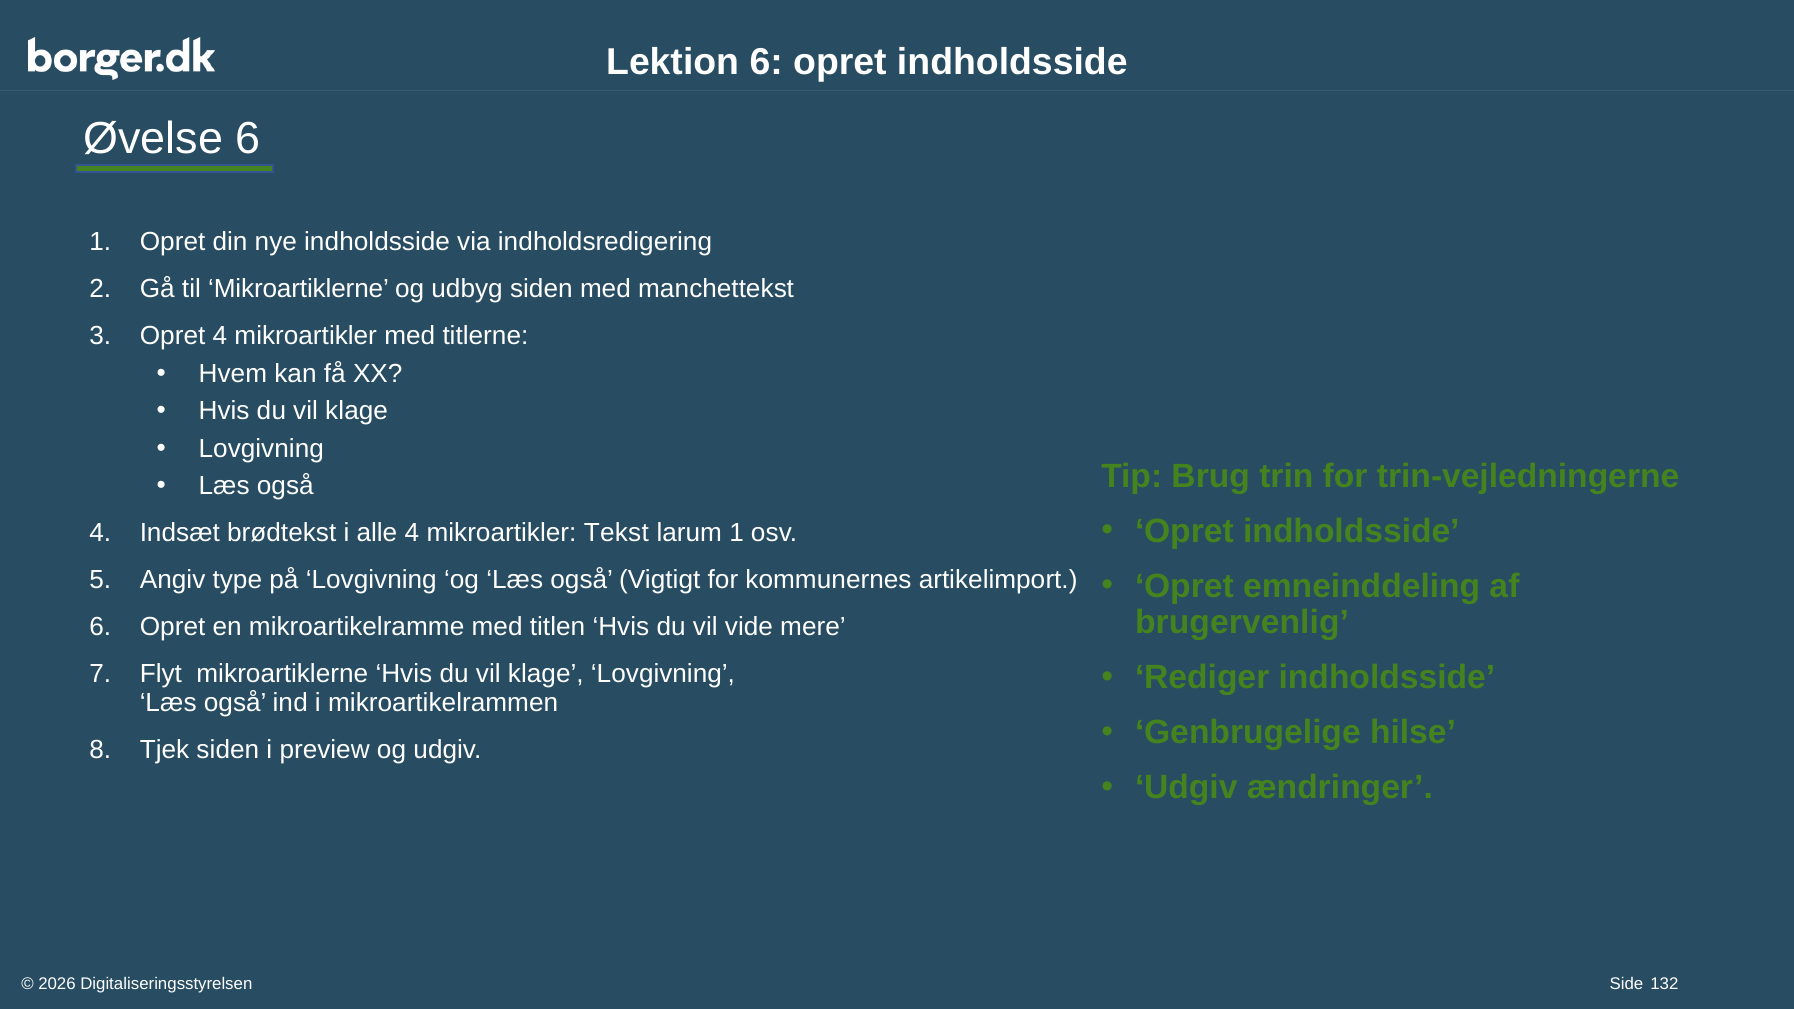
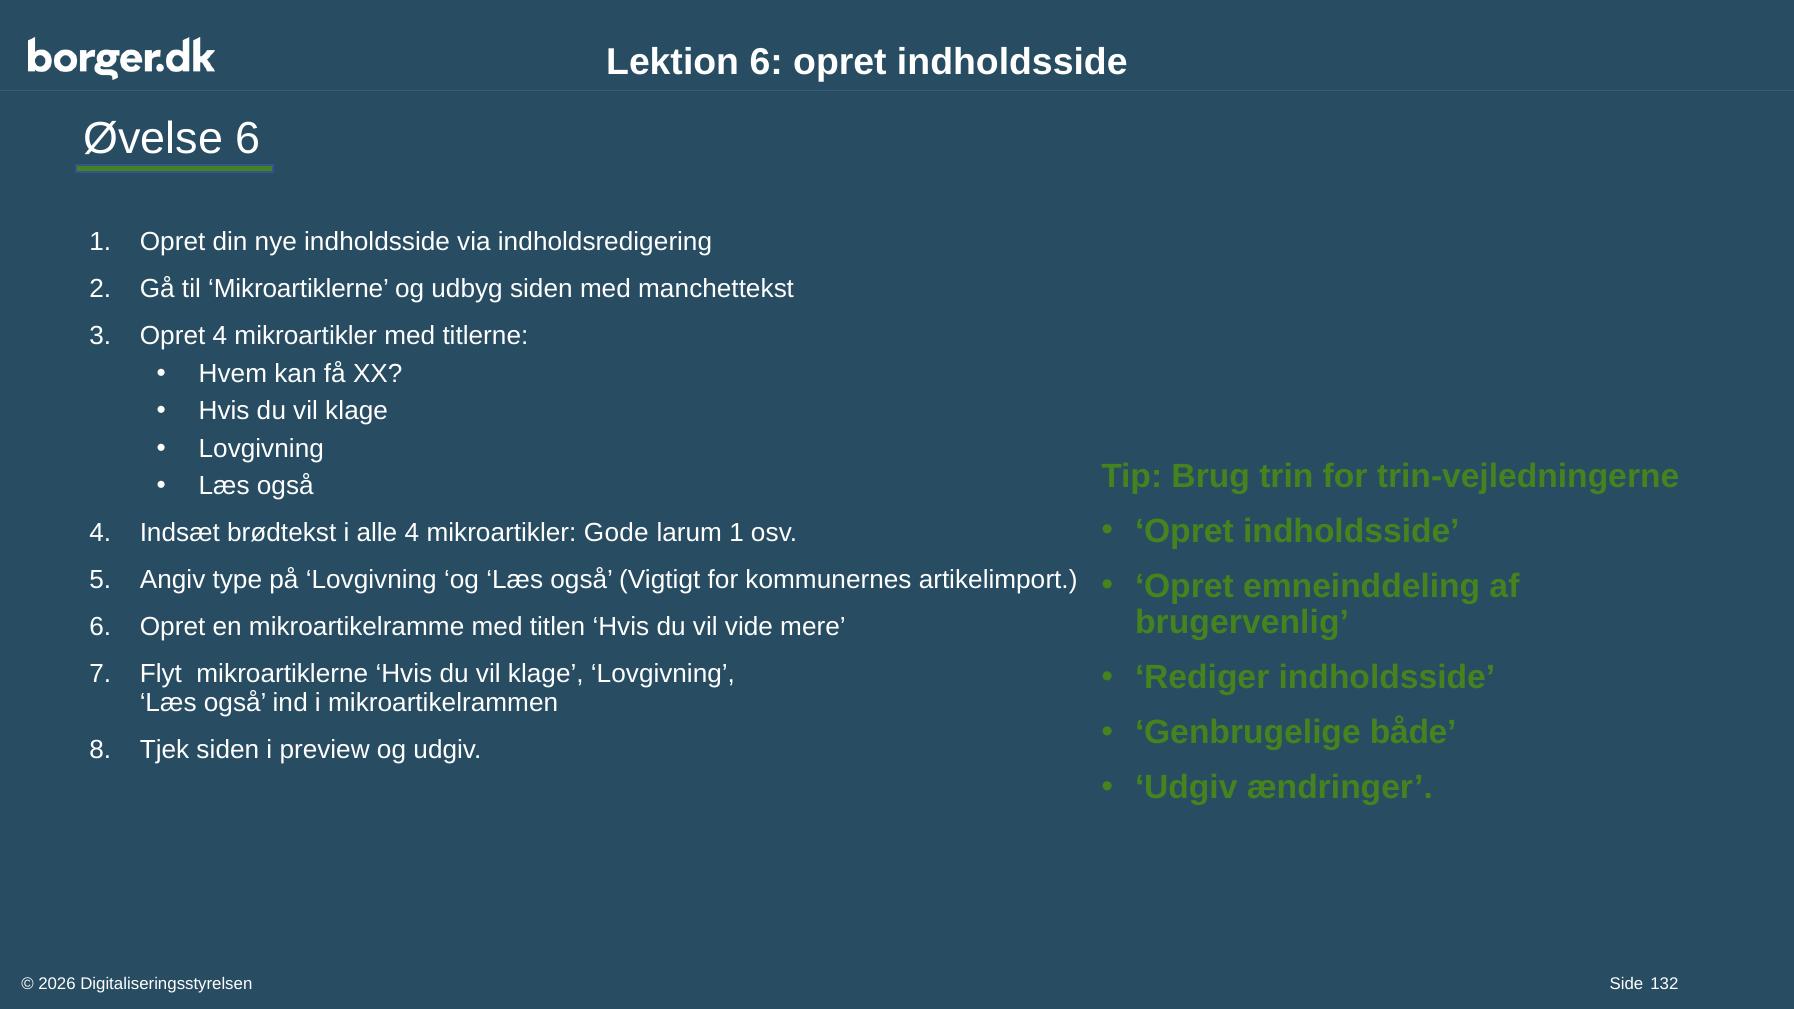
Tekst: Tekst -> Gode
hilse: hilse -> både
